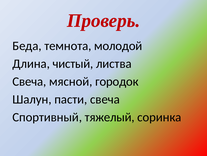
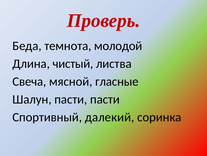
городок: городок -> гласные
пасти свеча: свеча -> пасти
тяжелый: тяжелый -> далекий
